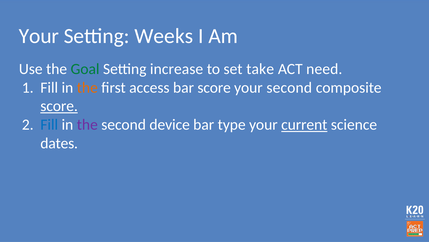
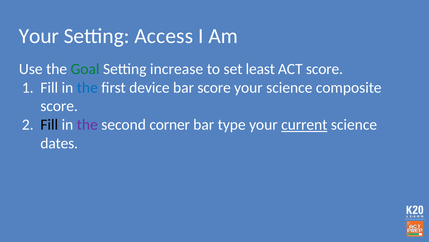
Weeks: Weeks -> Access
take: take -> least
ACT need: need -> score
the at (87, 87) colour: orange -> blue
access: access -> device
your second: second -> science
score at (59, 106) underline: present -> none
Fill at (49, 124) colour: blue -> black
device: device -> corner
